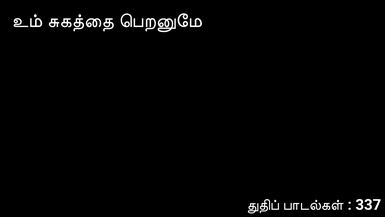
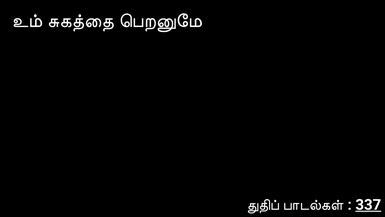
337 underline: none -> present
